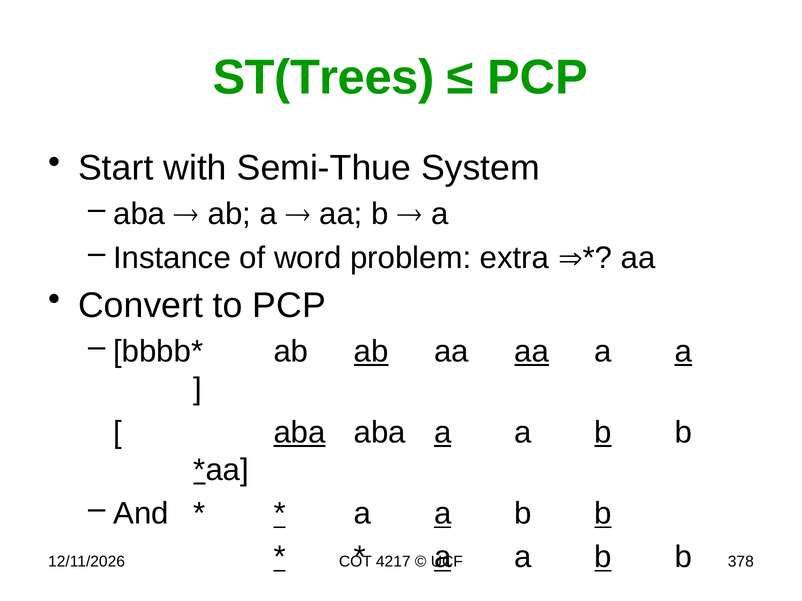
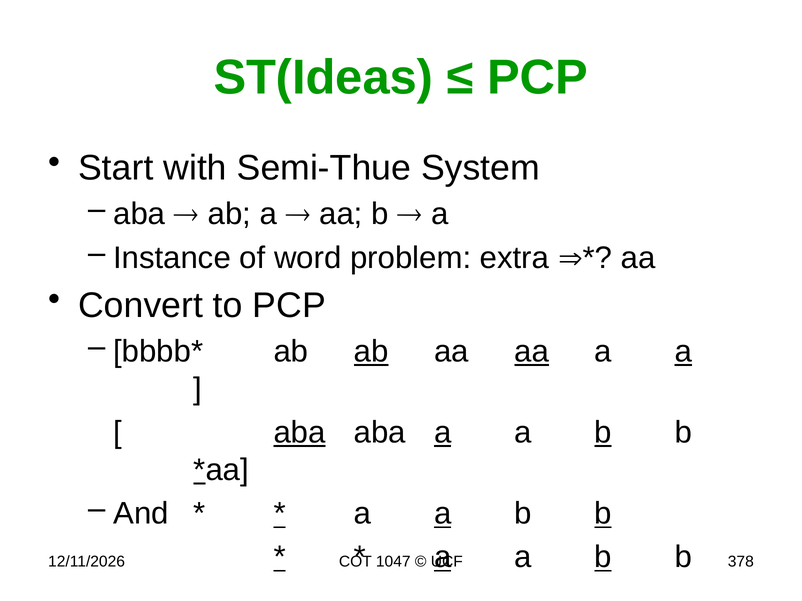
ST(Trees: ST(Trees -> ST(Ideas
4217: 4217 -> 1047
